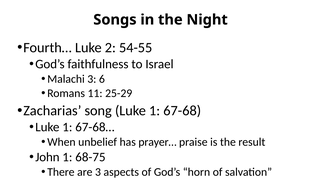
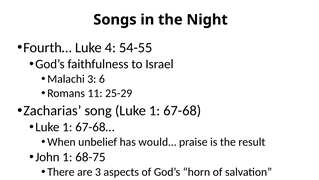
2: 2 -> 4
prayer…: prayer… -> would…
